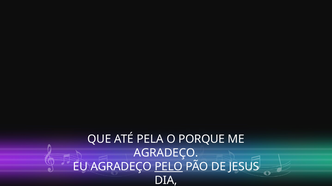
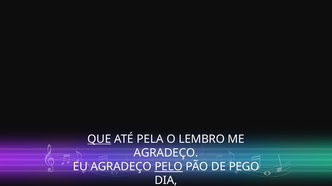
QUE underline: none -> present
PORQUE: PORQUE -> LEMBRO
JESUS: JESUS -> PEGO
